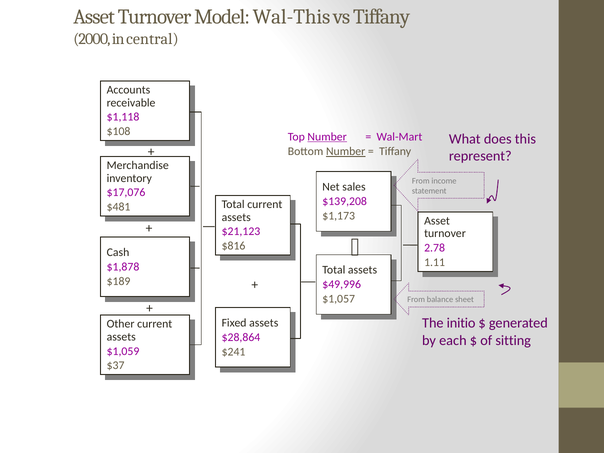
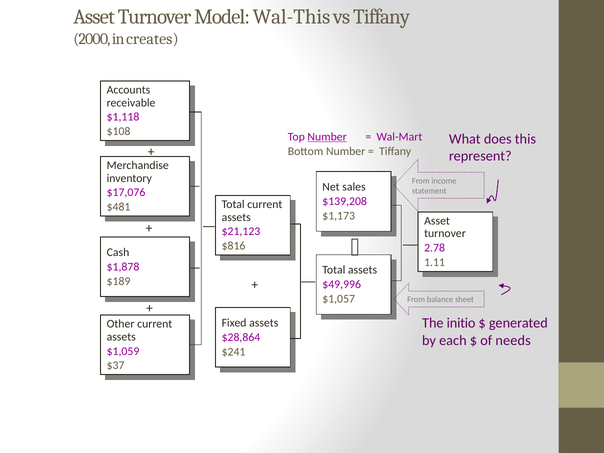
central: central -> creates
Number at (346, 151) underline: present -> none
sitting: sitting -> needs
